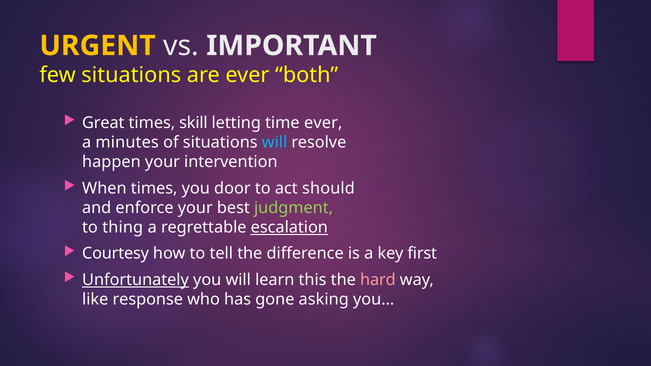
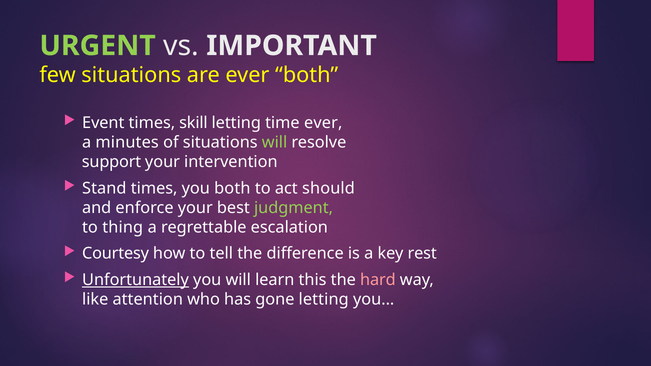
URGENT colour: yellow -> light green
Great: Great -> Event
will at (275, 143) colour: light blue -> light green
happen: happen -> support
When: When -> Stand
you door: door -> both
escalation underline: present -> none
first: first -> rest
response: response -> attention
gone asking: asking -> letting
